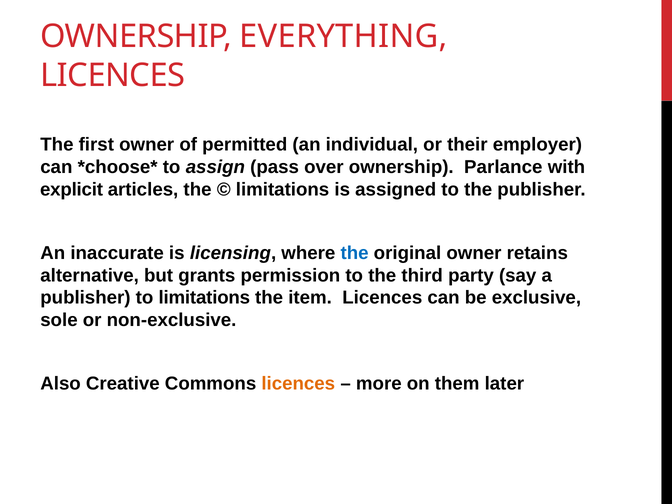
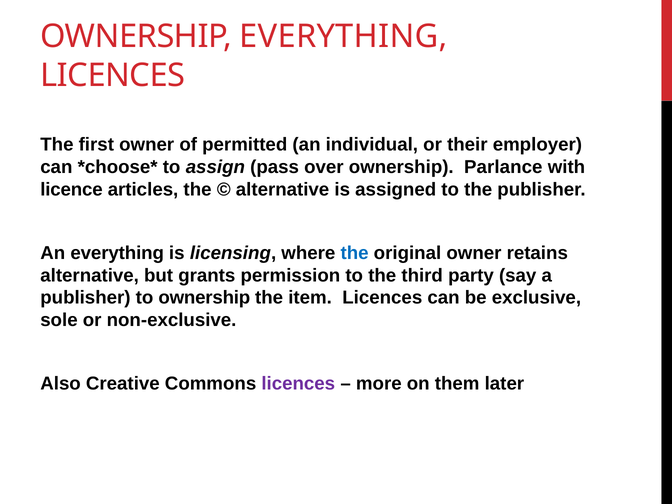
explicit: explicit -> licence
limitations at (283, 189): limitations -> alternative
An inaccurate: inaccurate -> everything
to limitations: limitations -> ownership
licences at (298, 384) colour: orange -> purple
